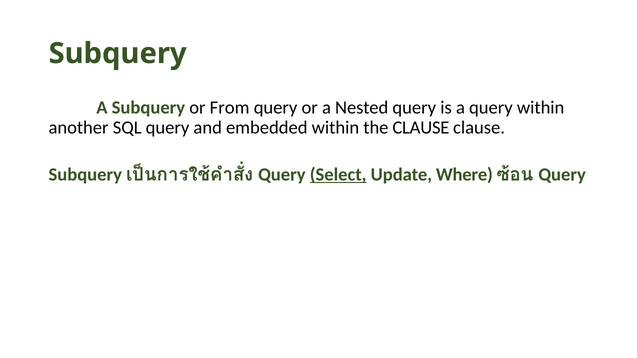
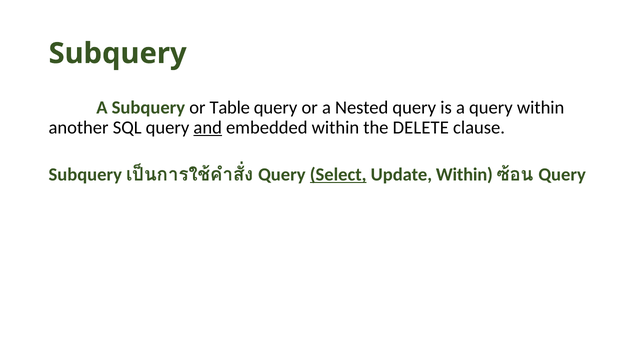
From: From -> Table
and underline: none -> present
the CLAUSE: CLAUSE -> DELETE
Update Where: Where -> Within
